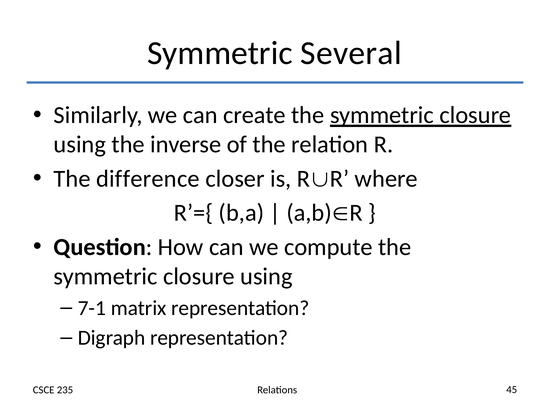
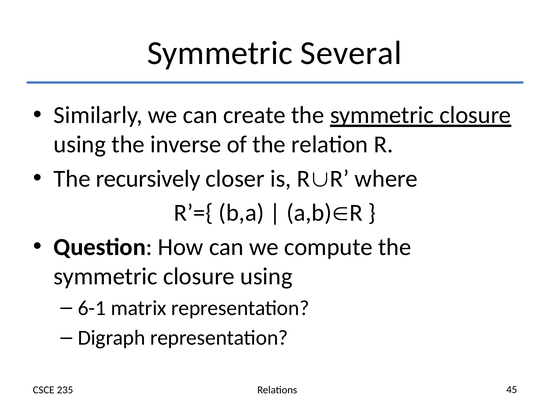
difference: difference -> recursively
7-1: 7-1 -> 6-1
